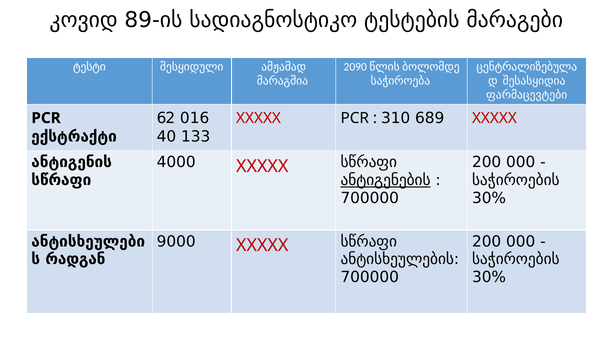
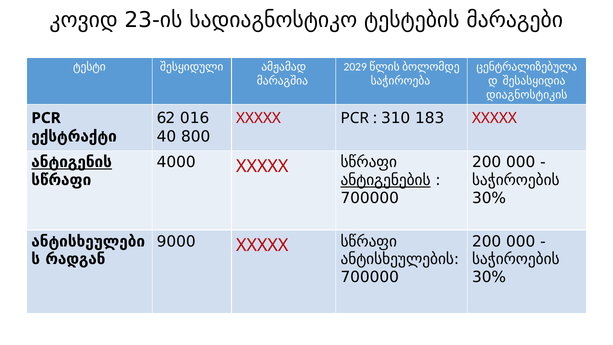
89-ის: 89-ის -> 23-ის
2090: 2090 -> 2029
ფარმაცევტები: ფარმაცევტები -> დიაგნოსტიკის
689: 689 -> 183
133: 133 -> 800
ანტიგენის underline: none -> present
